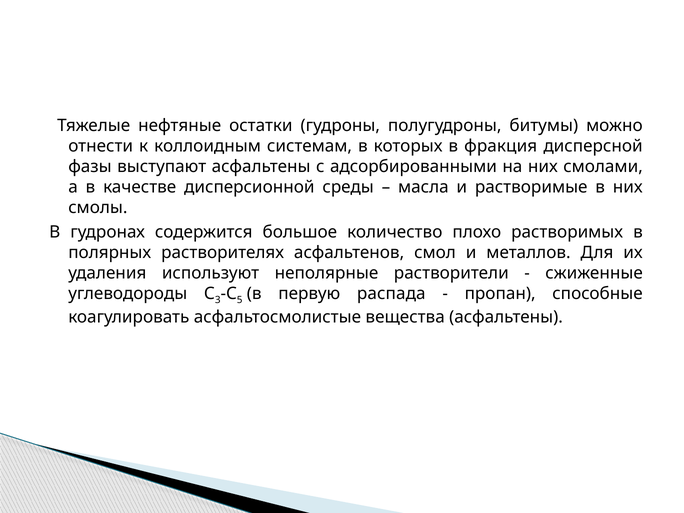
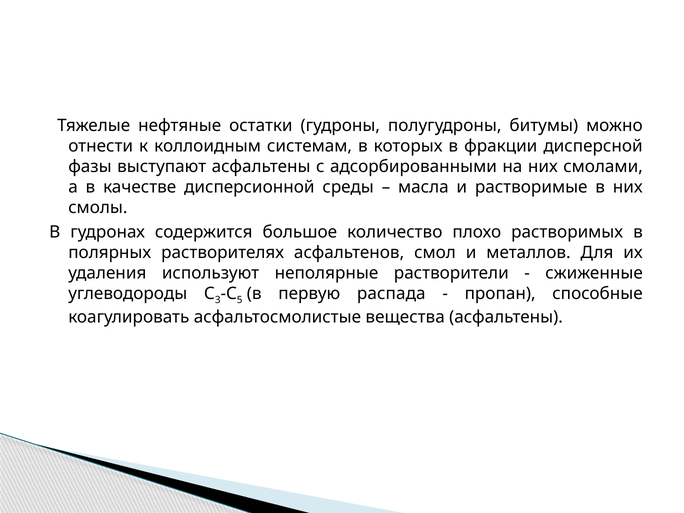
фракция: фракция -> фракции
